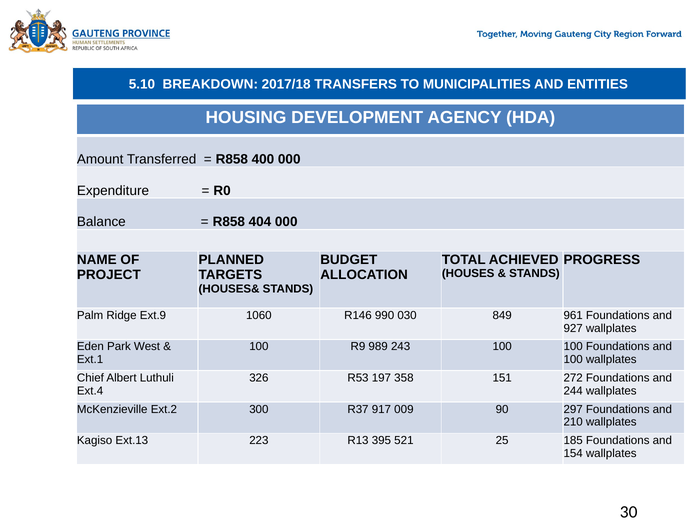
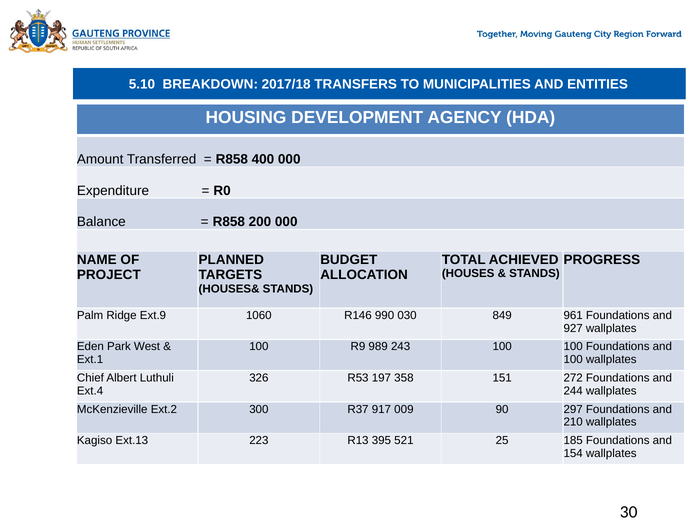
404: 404 -> 200
